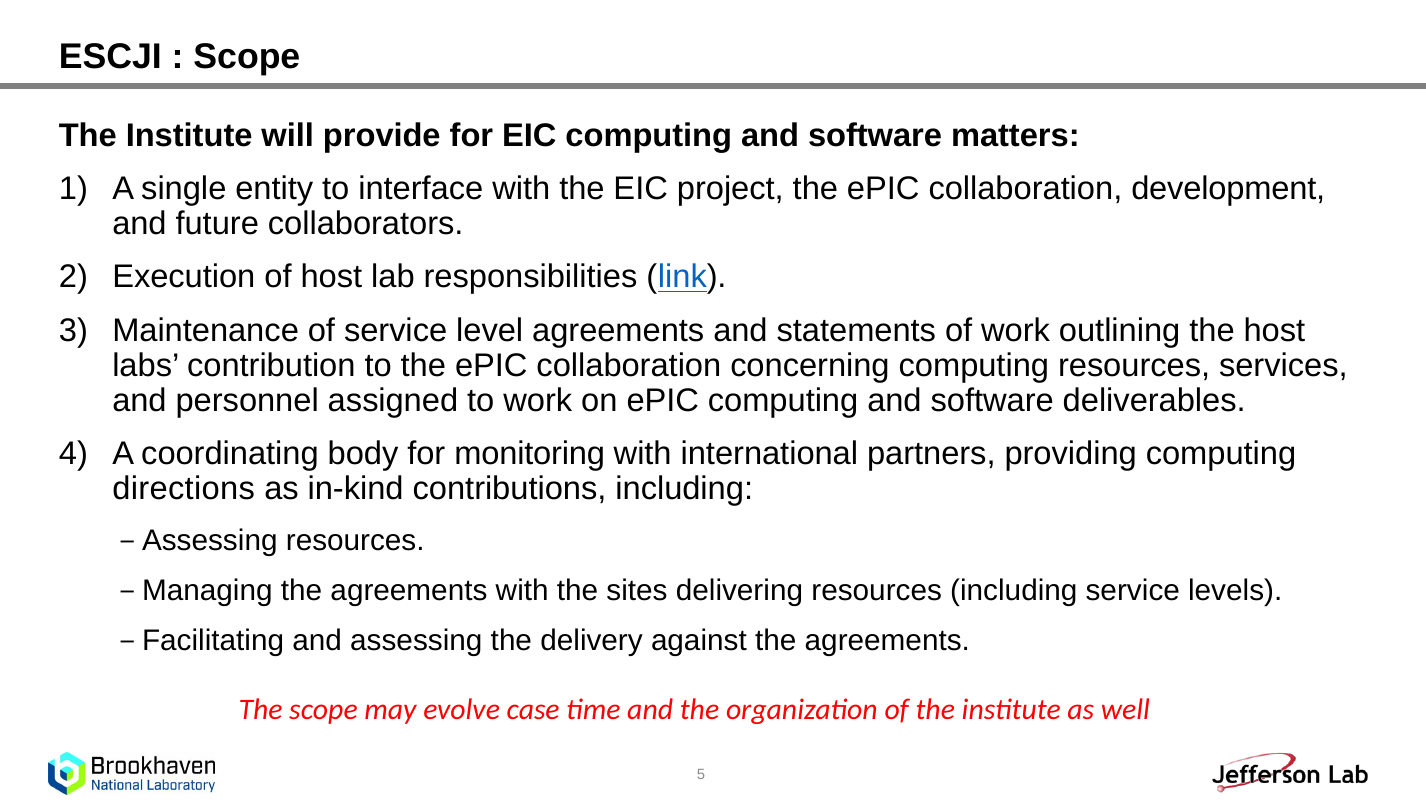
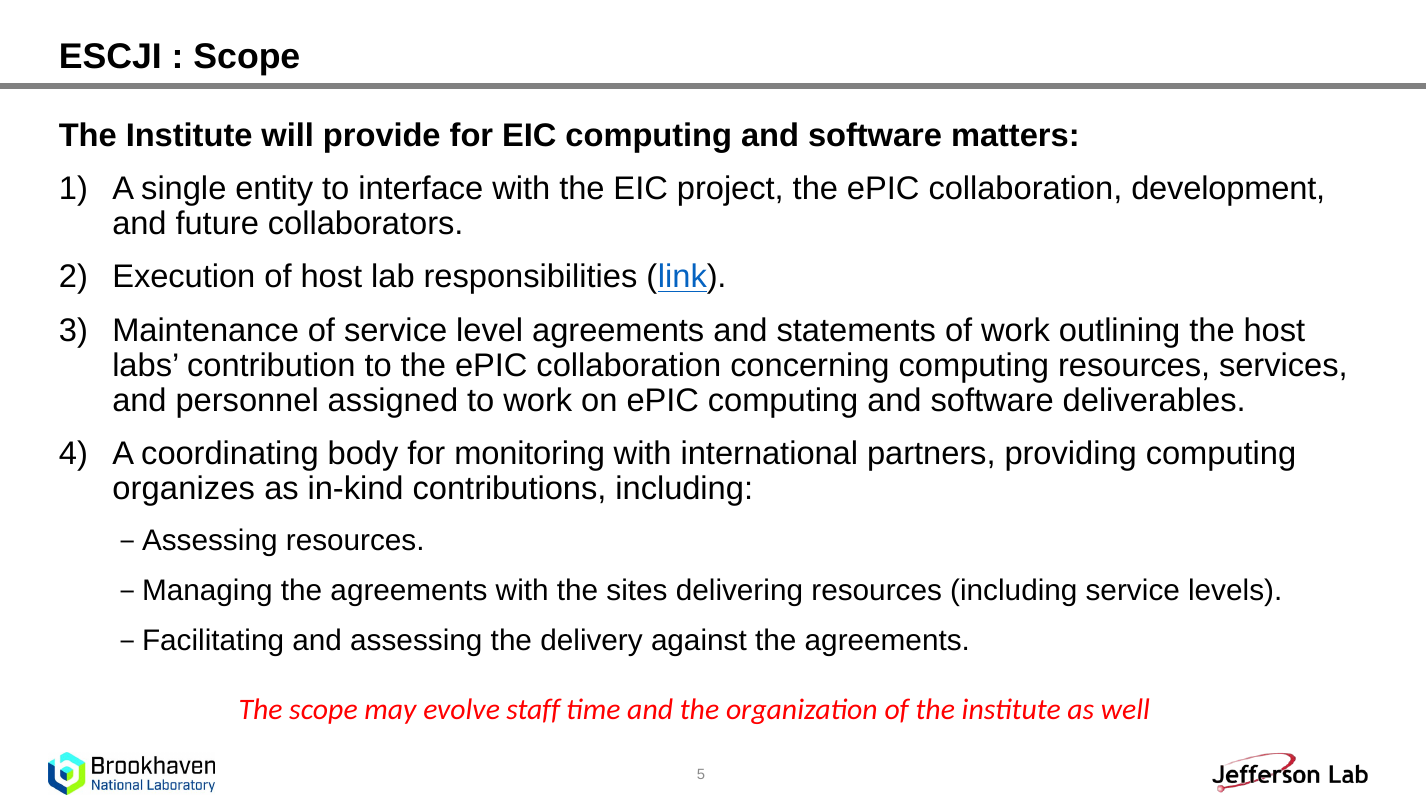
directions: directions -> organizes
case: case -> staff
